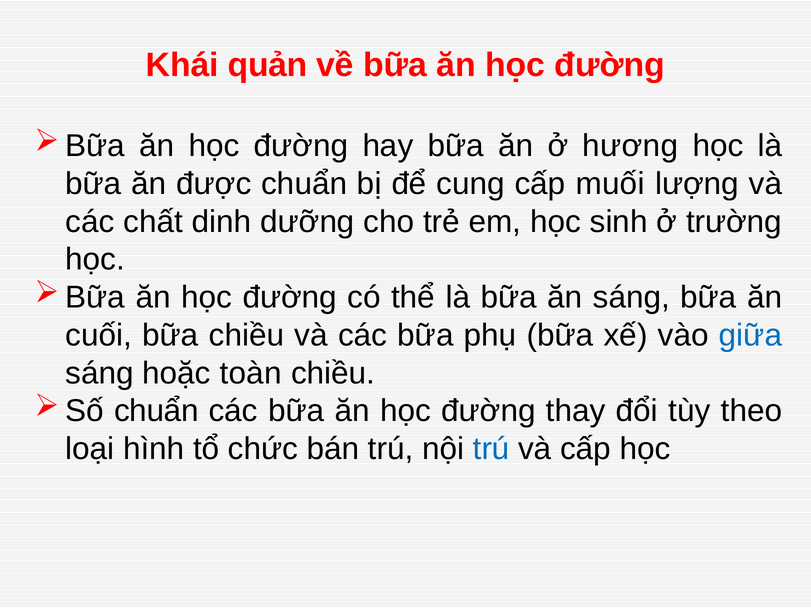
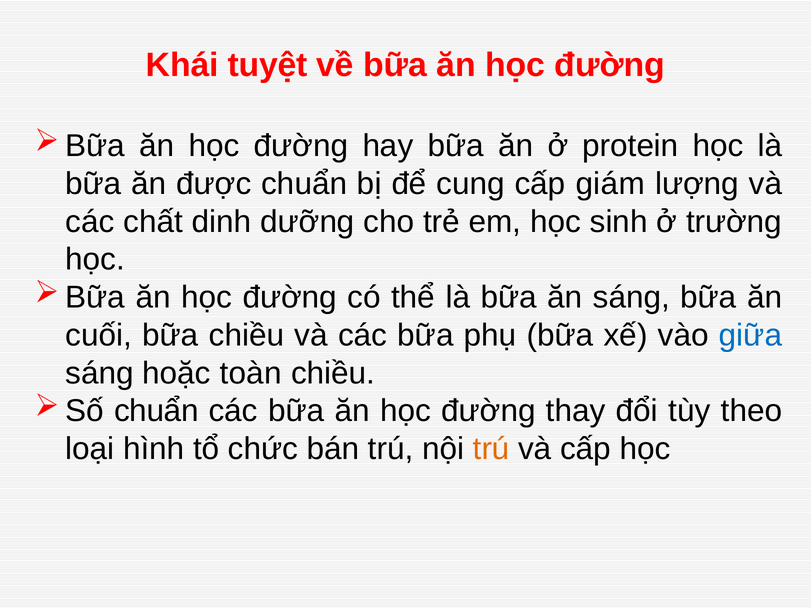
quản: quản -> tuyệt
hương: hương -> protein
muối: muối -> giám
trú at (491, 449) colour: blue -> orange
